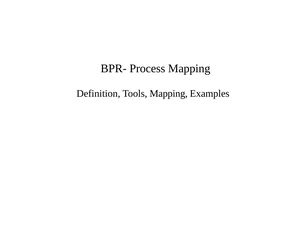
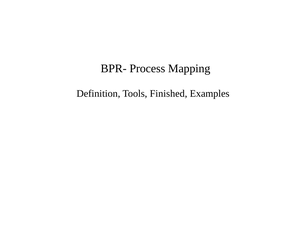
Tools Mapping: Mapping -> Finished
